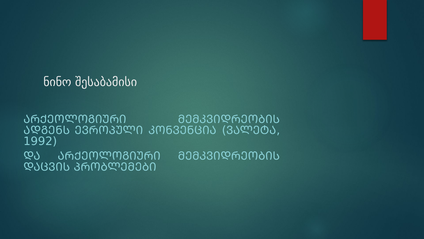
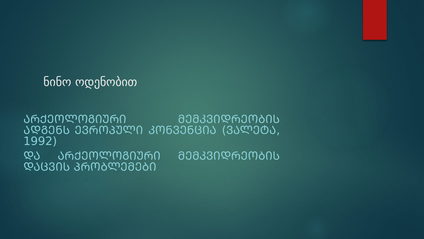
შესაბამისი: შესაბამისი -> ოდენობით
